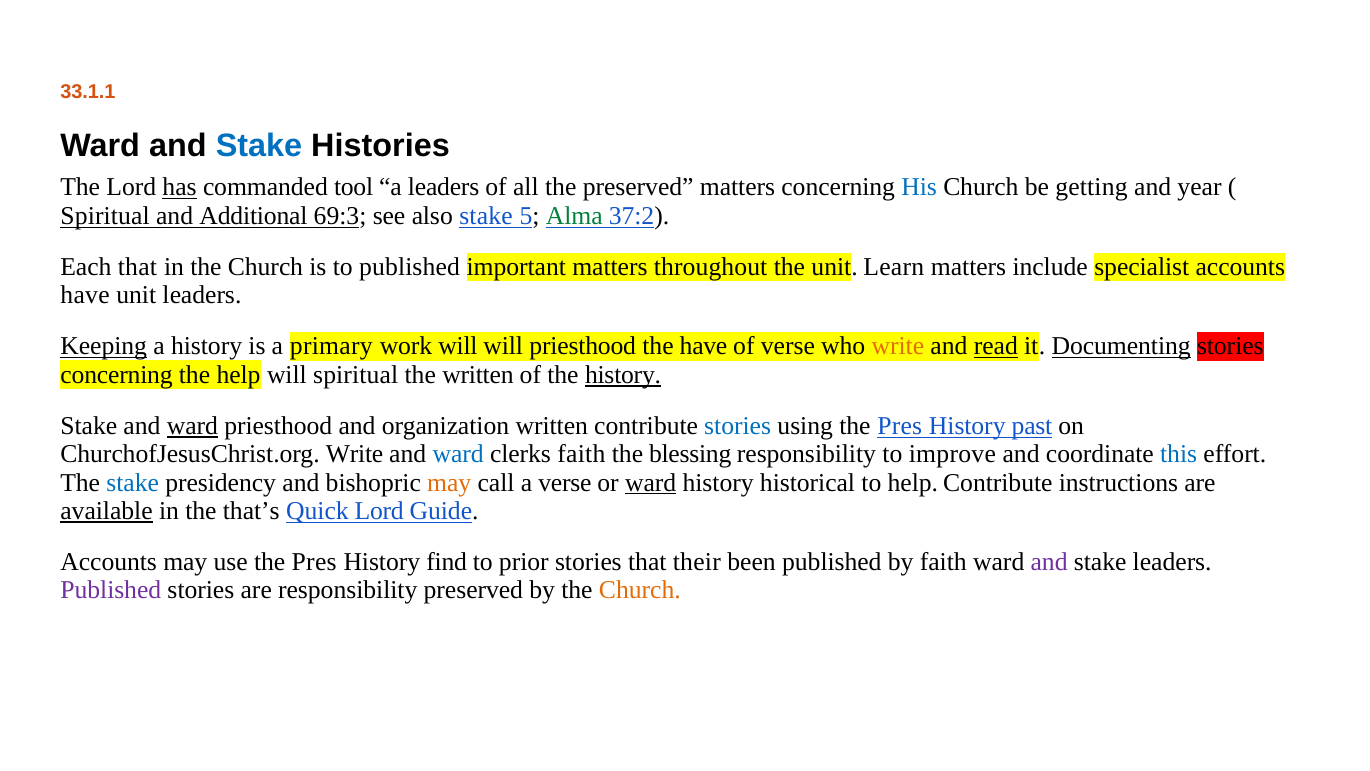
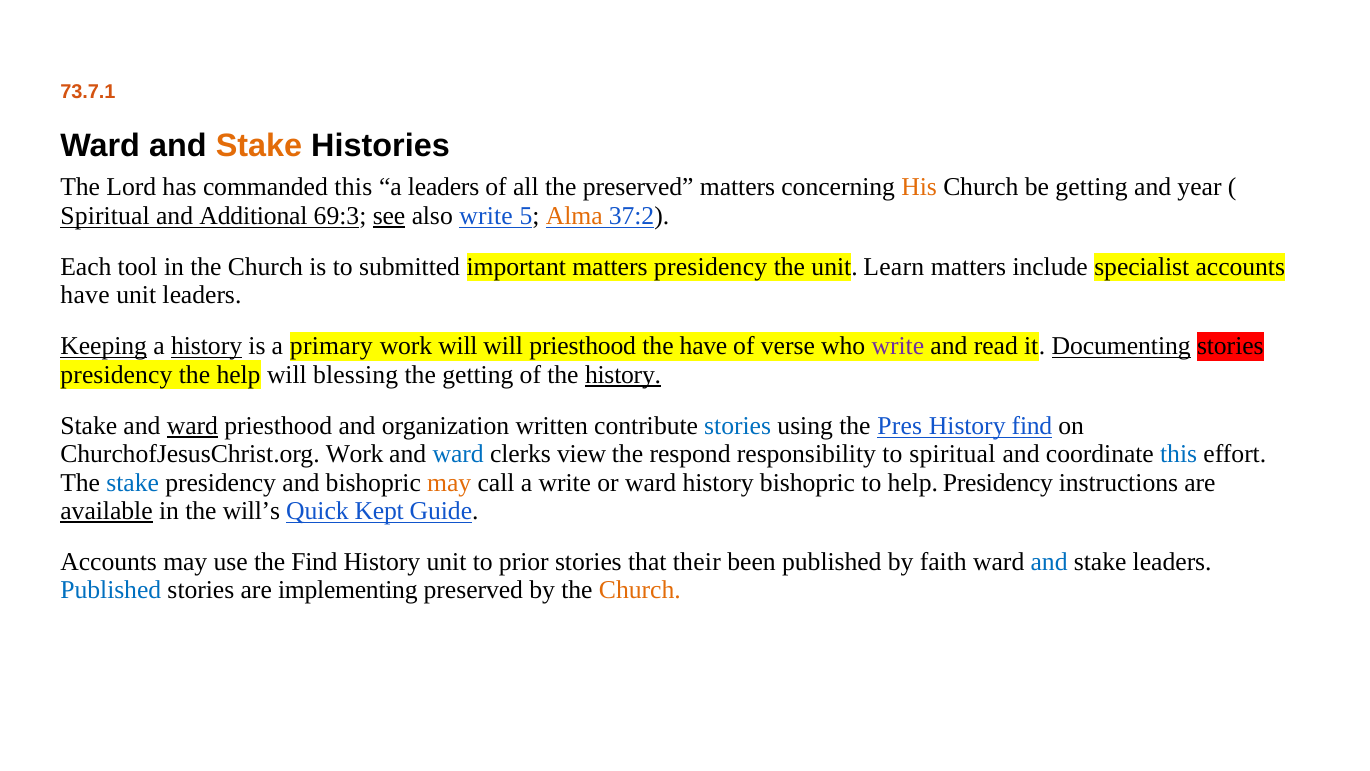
33.1.1: 33.1.1 -> 73.7.1
Stake at (259, 146) colour: blue -> orange
has underline: present -> none
commanded tool: tool -> this
His colour: blue -> orange
see underline: none -> present
also stake: stake -> write
Alma colour: green -> orange
Each that: that -> tool
to published: published -> submitted
matters throughout: throughout -> presidency
history at (207, 346) underline: none -> present
write at (898, 346) colour: orange -> purple
read underline: present -> none
concerning at (117, 375): concerning -> presidency
will spiritual: spiritual -> blessing
the written: written -> getting
History past: past -> find
ChurchofJesusChrist.org Write: Write -> Work
clerks faith: faith -> view
blessing: blessing -> respond
to improve: improve -> spiritual
a verse: verse -> write
ward at (651, 482) underline: present -> none
history historical: historical -> bishopric
help Contribute: Contribute -> Presidency
that’s: that’s -> will’s
Quick Lord: Lord -> Kept
use the Pres: Pres -> Find
History find: find -> unit
and at (1049, 562) colour: purple -> blue
Published at (111, 590) colour: purple -> blue
are responsibility: responsibility -> implementing
